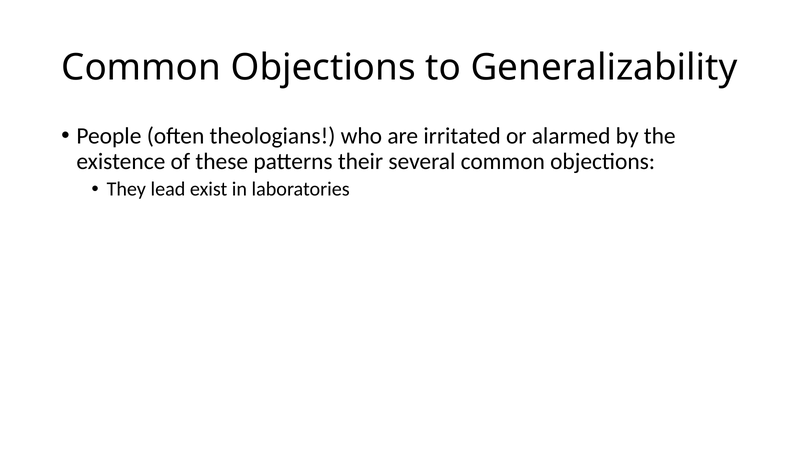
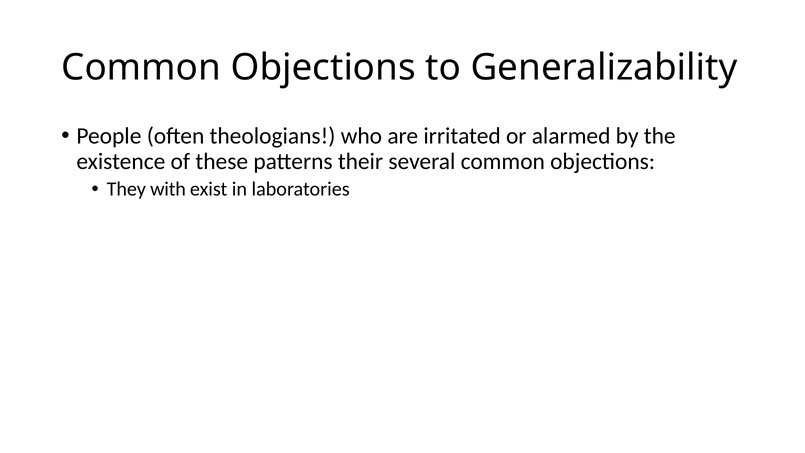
lead: lead -> with
